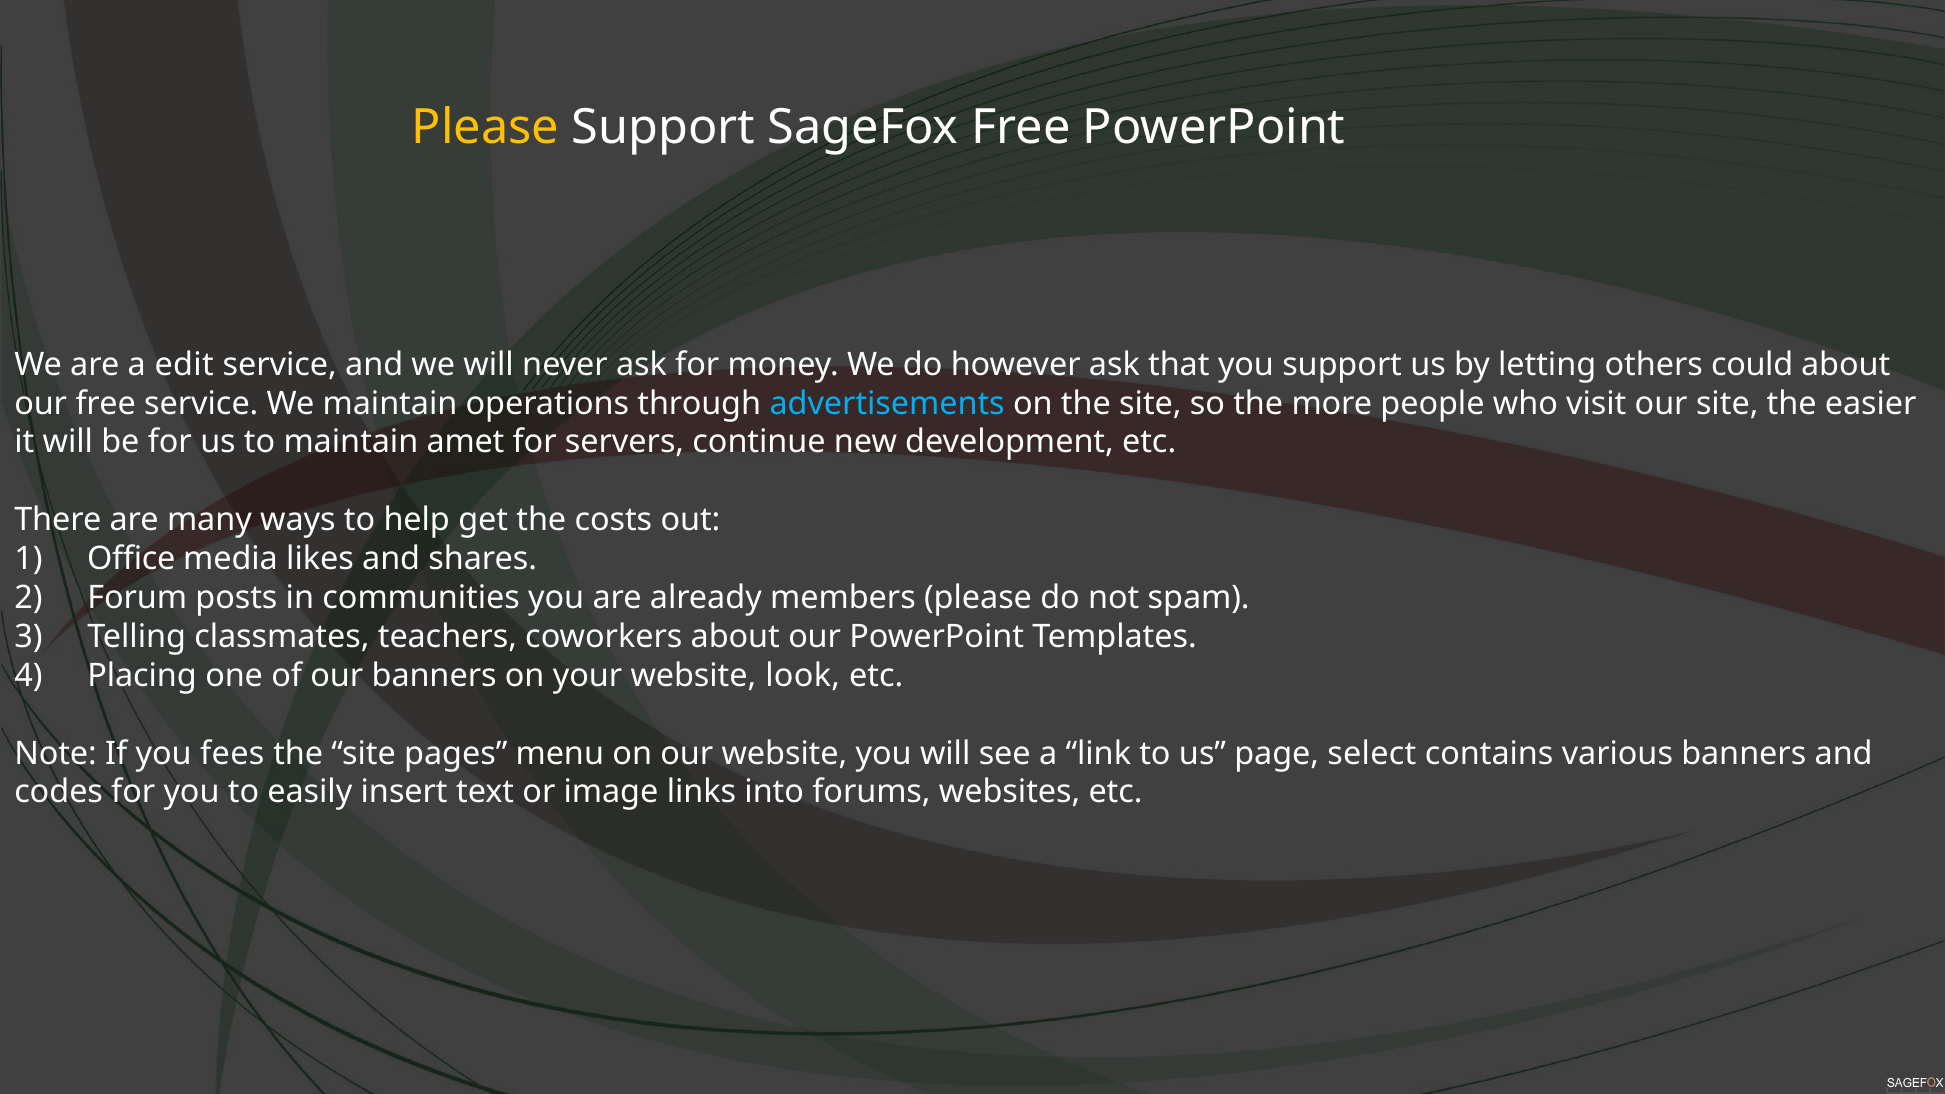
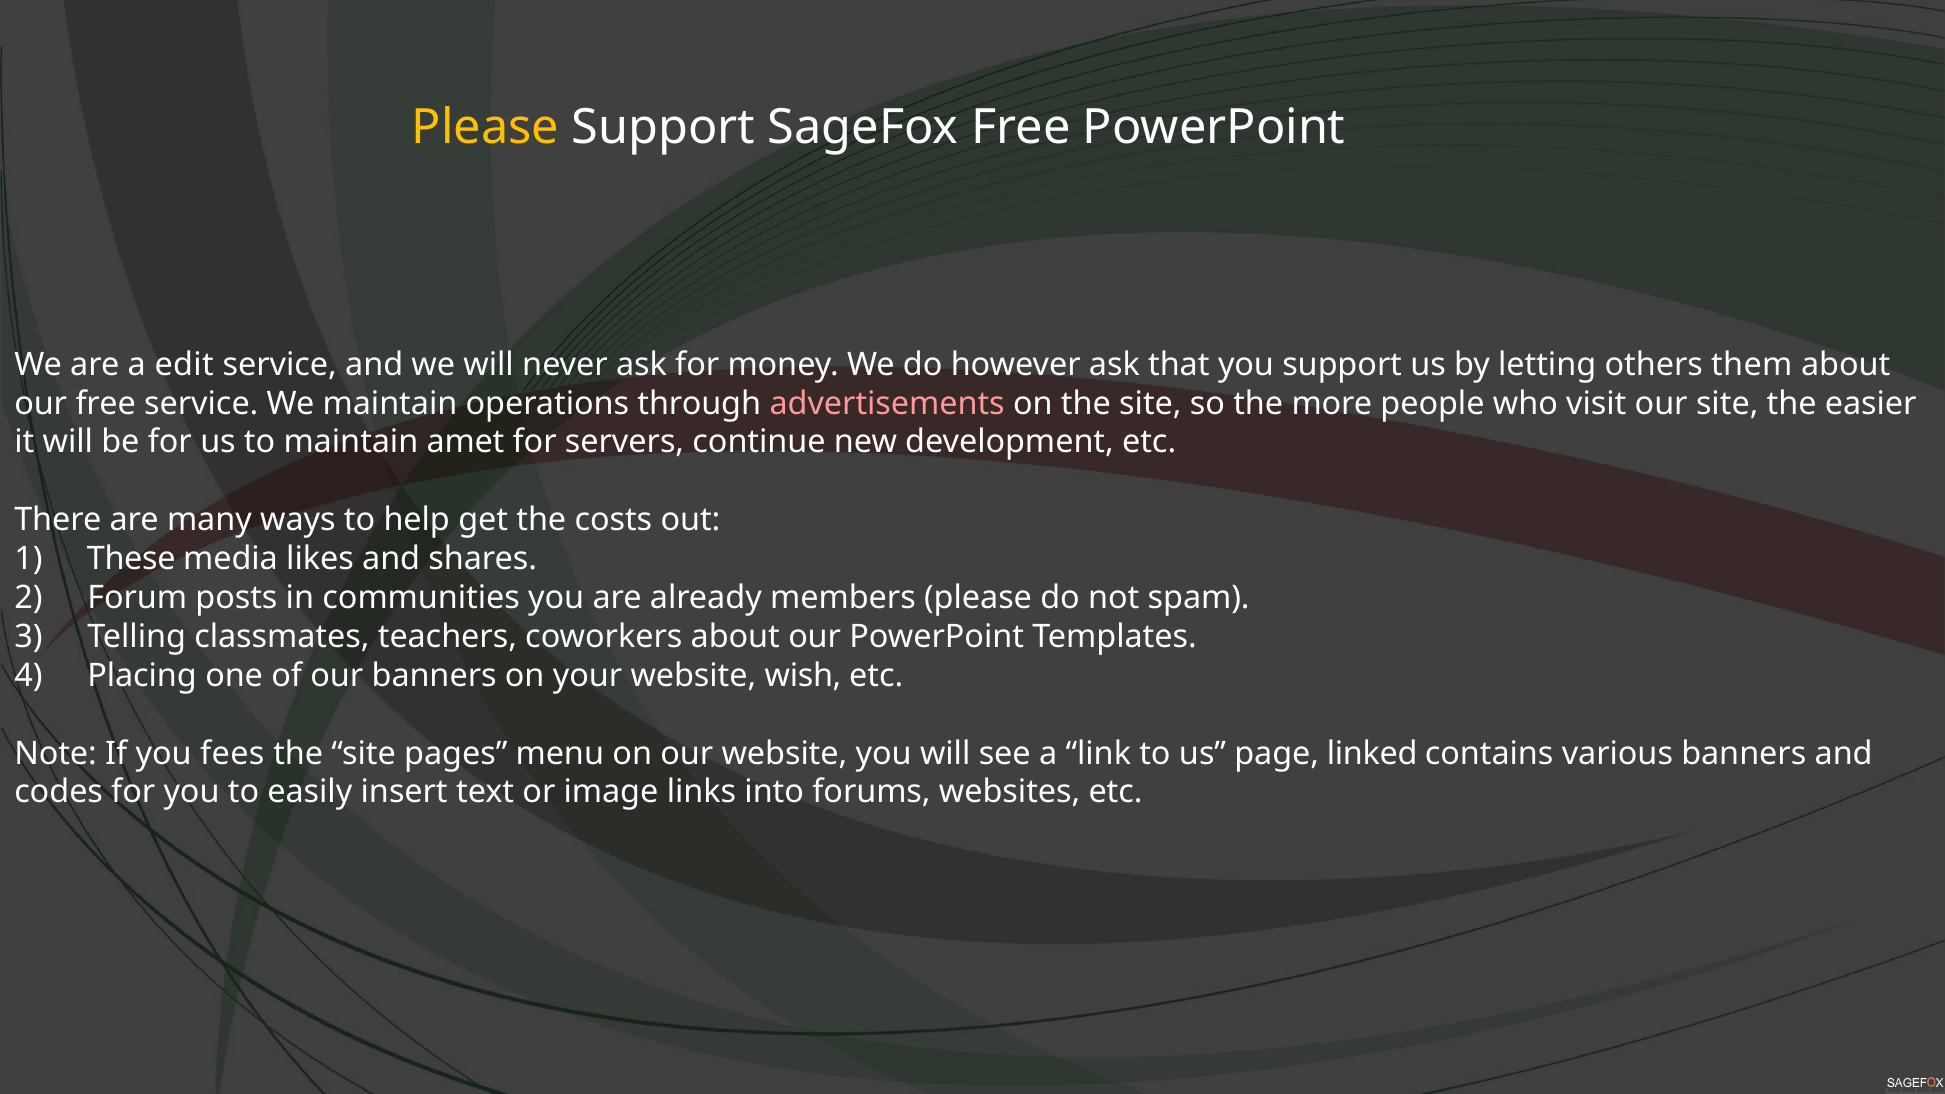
could: could -> them
advertisements colour: light blue -> pink
Office: Office -> These
look: look -> wish
select: select -> linked
